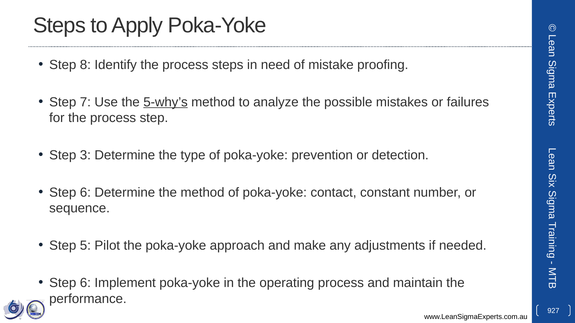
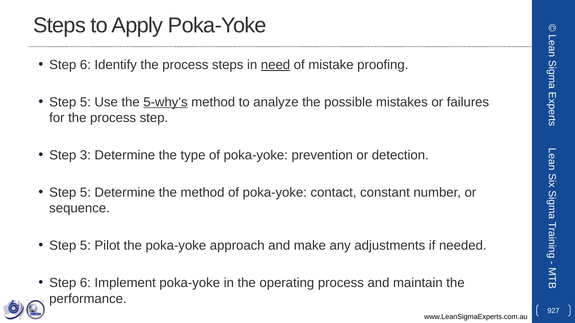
8 at (85, 65): 8 -> 6
need underline: none -> present
7 at (85, 102): 7 -> 5
6 at (85, 193): 6 -> 5
